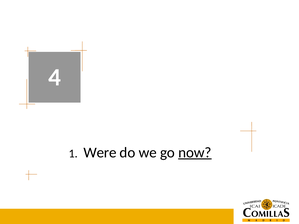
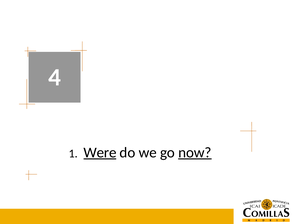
Were underline: none -> present
